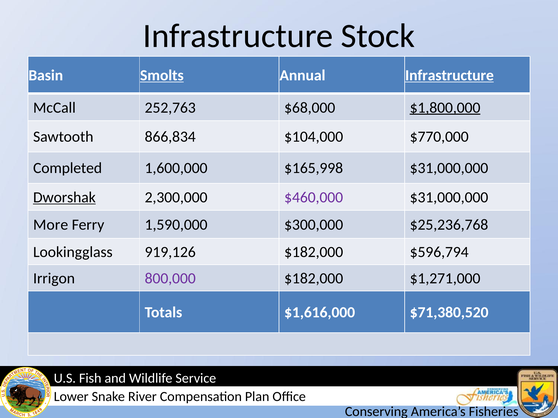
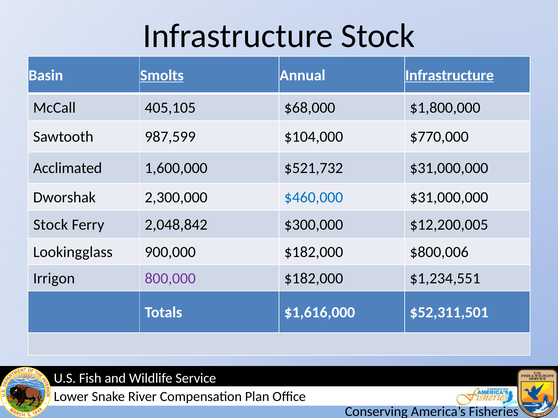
252,763: 252,763 -> 405,105
$1,800,000 underline: present -> none
866,834: 866,834 -> 987,599
Completed: Completed -> Acclimated
$165,998: $165,998 -> $521,732
Dworshak underline: present -> none
$460,000 colour: purple -> blue
More at (51, 225): More -> Stock
1,590,000: 1,590,000 -> 2,048,842
$25,236,768: $25,236,768 -> $12,200,005
919,126: 919,126 -> 900,000
$596,794: $596,794 -> $800,006
$1,271,000: $1,271,000 -> $1,234,551
$71,380,520: $71,380,520 -> $52,311,501
